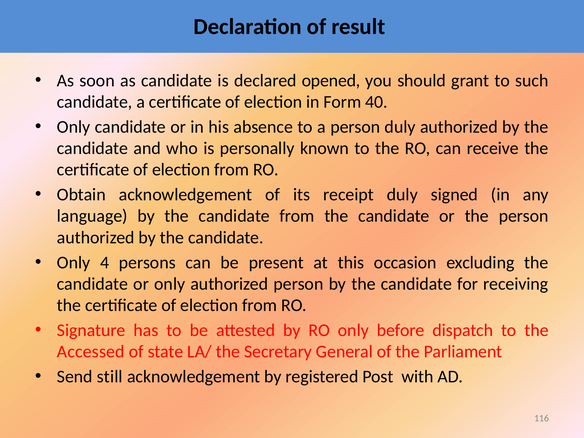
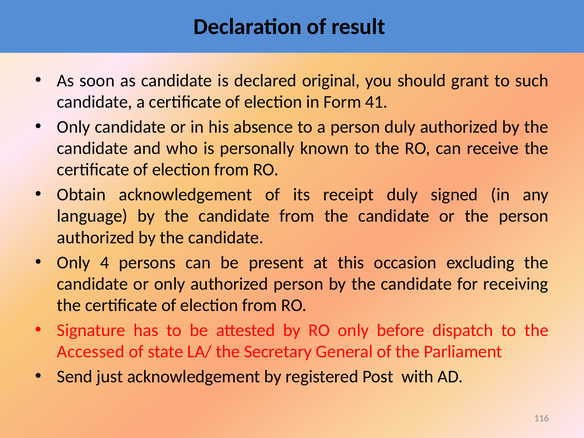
opened: opened -> original
40: 40 -> 41
still: still -> just
